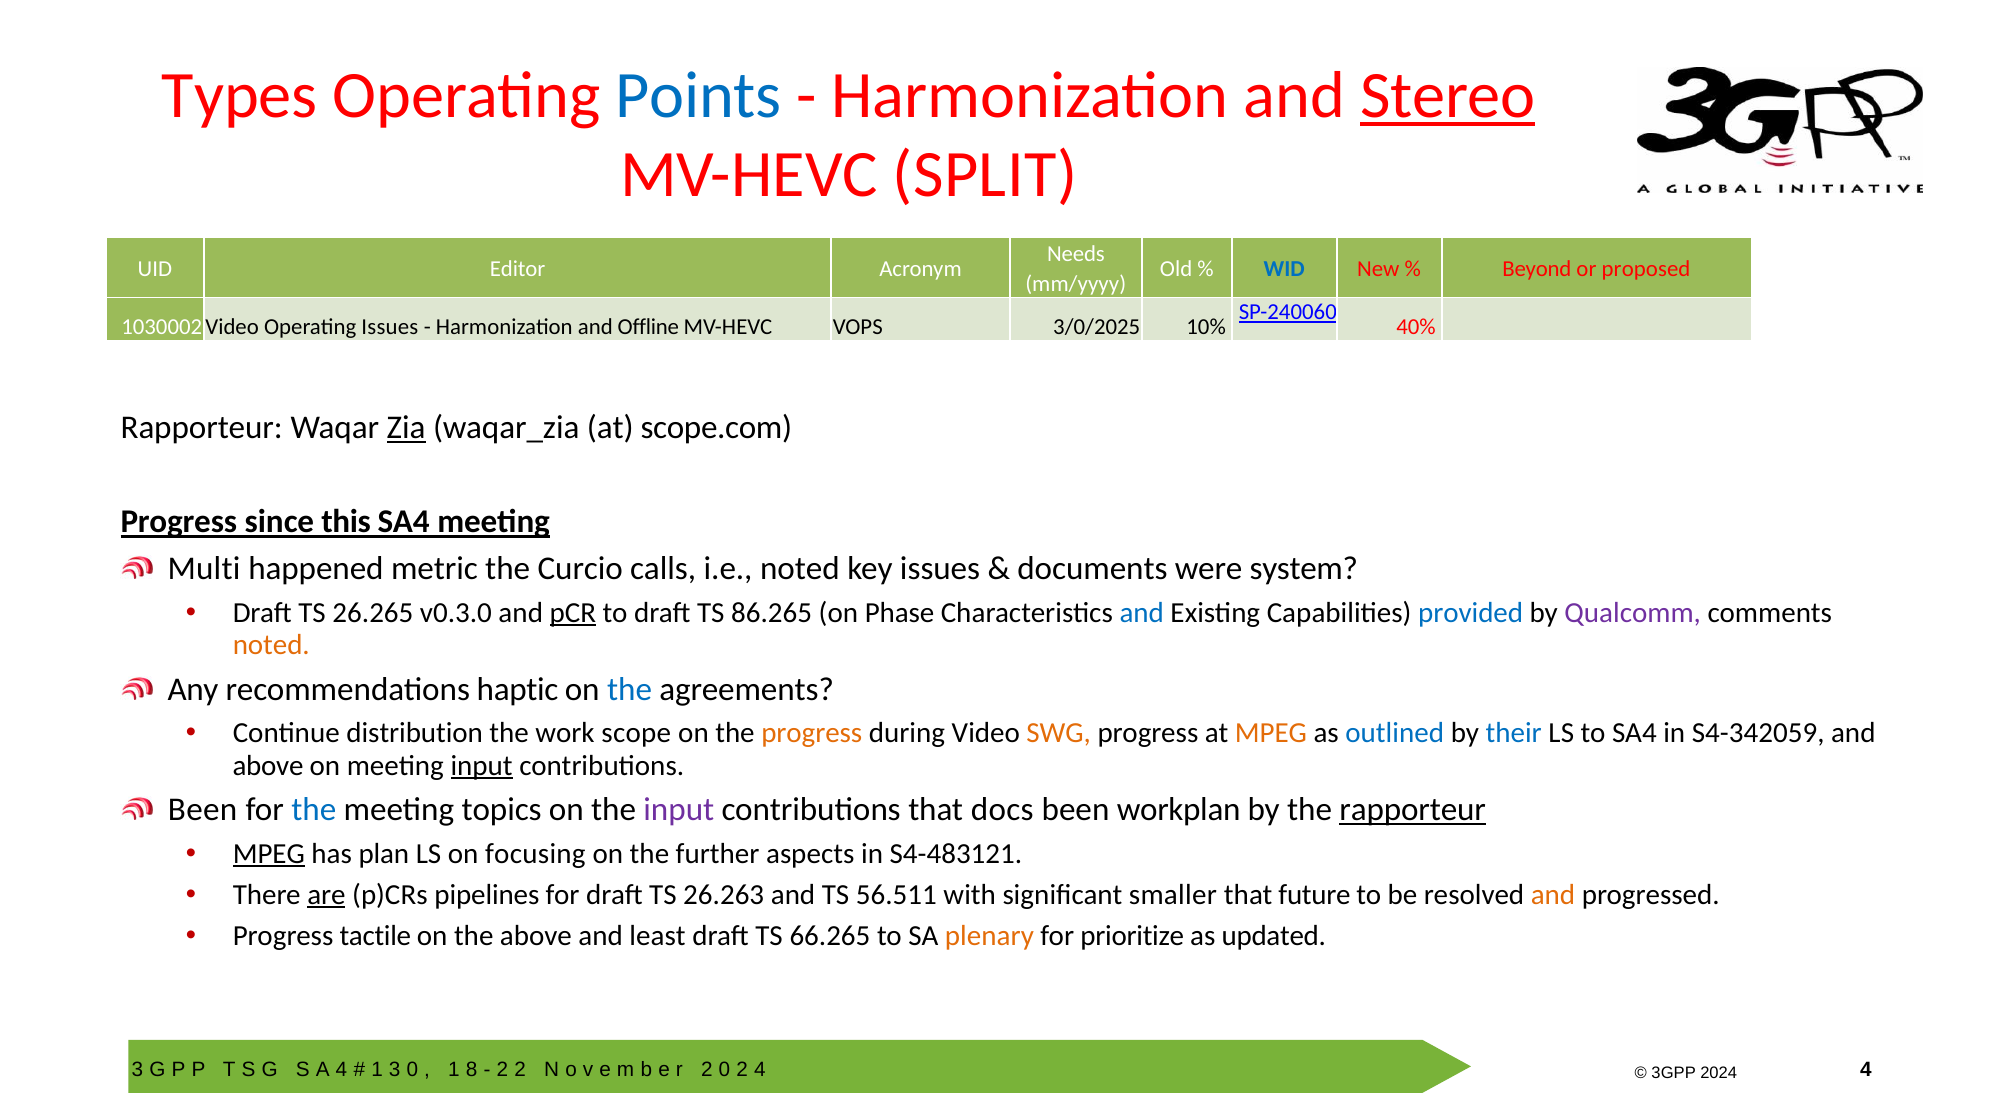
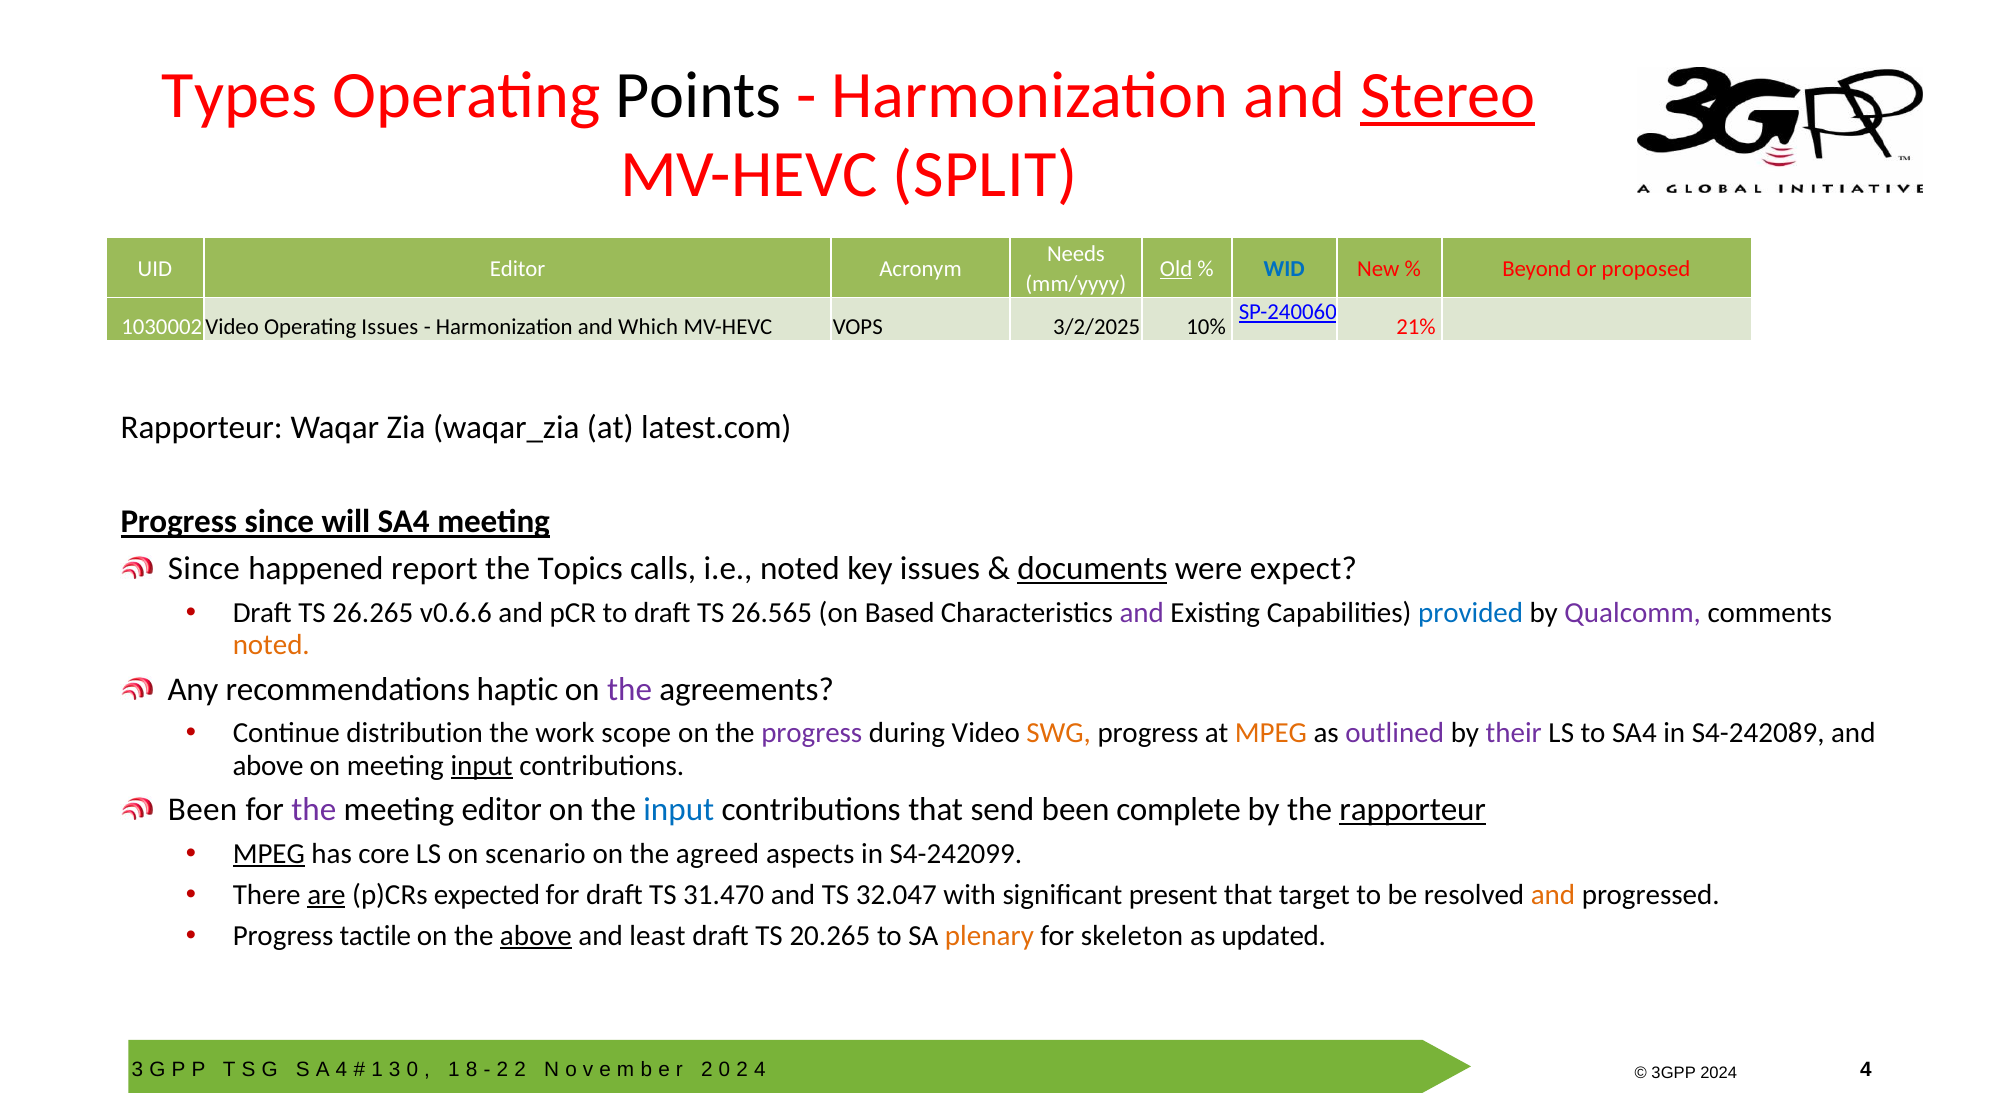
Points colour: blue -> black
Old underline: none -> present
Offline: Offline -> Which
3/0/2025: 3/0/2025 -> 3/2/2025
40%: 40% -> 21%
Zia underline: present -> none
scope.com: scope.com -> latest.com
this: this -> will
Multi at (204, 569): Multi -> Since
metric: metric -> report
Curcio: Curcio -> Topics
documents underline: none -> present
system: system -> expect
v0.3.0: v0.3.0 -> v0.6.6
pCR underline: present -> none
86.265: 86.265 -> 26.565
Phase: Phase -> Based
and at (1142, 613) colour: blue -> purple
the at (630, 689) colour: blue -> purple
progress at (812, 733) colour: orange -> purple
outlined colour: blue -> purple
their colour: blue -> purple
S4-342059: S4-342059 -> S4-242089
the at (314, 810) colour: blue -> purple
meeting topics: topics -> editor
input at (679, 810) colour: purple -> blue
docs: docs -> send
workplan: workplan -> complete
plan: plan -> core
focusing: focusing -> scenario
further: further -> agreed
S4-483121: S4-483121 -> S4-242099
pipelines: pipelines -> expected
26.263: 26.263 -> 31.470
56.511: 56.511 -> 32.047
smaller: smaller -> present
future: future -> target
above at (536, 936) underline: none -> present
66.265: 66.265 -> 20.265
prioritize: prioritize -> skeleton
